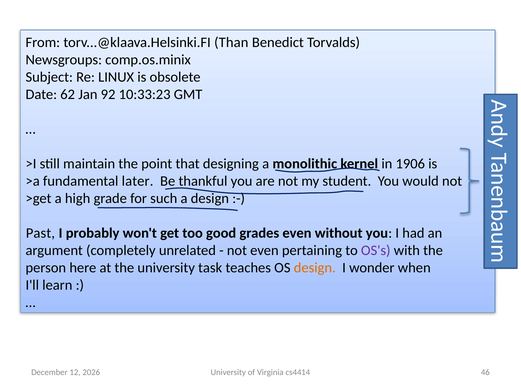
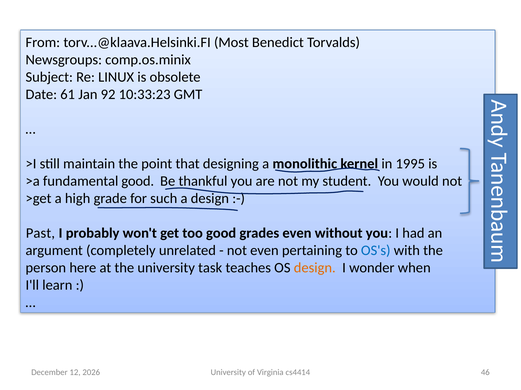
Than: Than -> Most
62: 62 -> 61
1906: 1906 -> 1995
fundamental later: later -> good
OS's colour: purple -> blue
